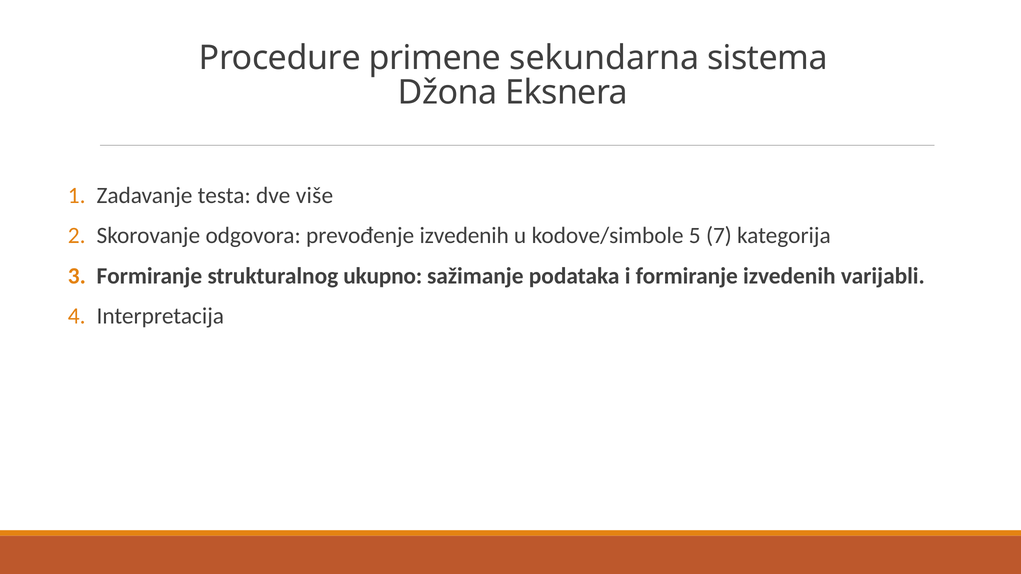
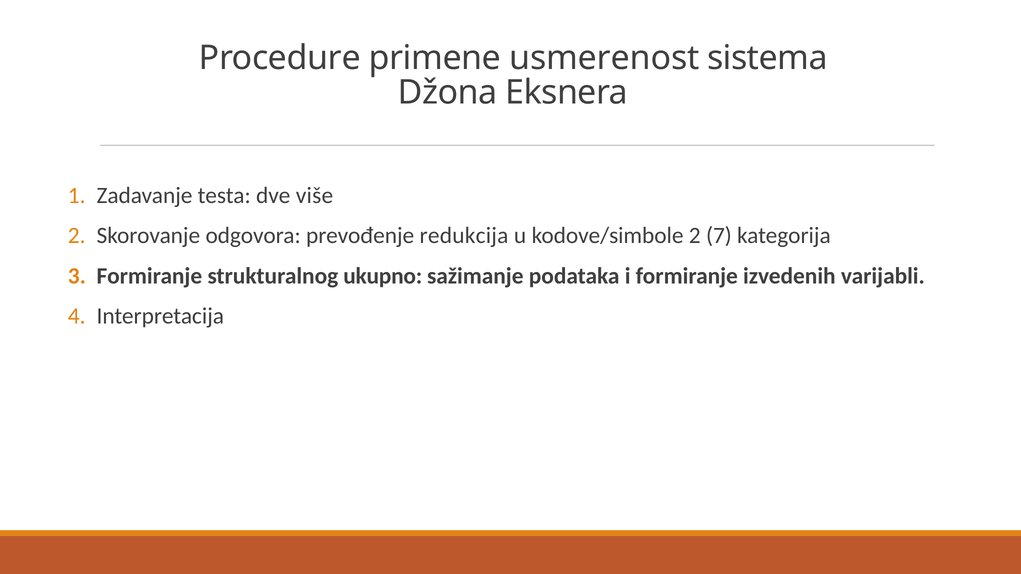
sekundarna: sekundarna -> usmerenost
prevođenje izvedenih: izvedenih -> redukcija
kodove/simbole 5: 5 -> 2
